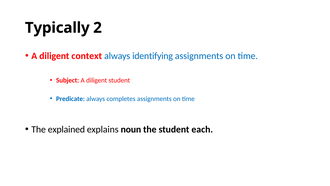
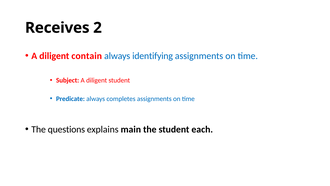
Typically: Typically -> Receives
context: context -> contain
explained: explained -> questions
noun: noun -> main
